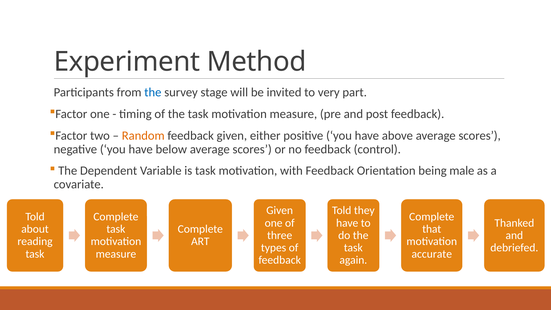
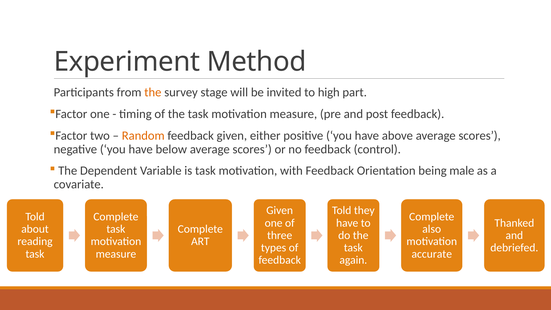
the at (153, 92) colour: blue -> orange
very: very -> high
that: that -> also
